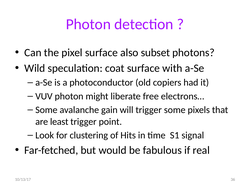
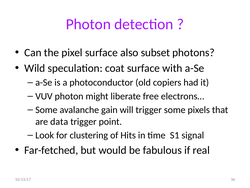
least: least -> data
